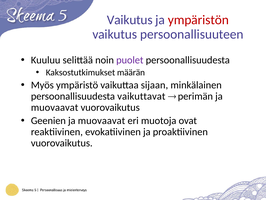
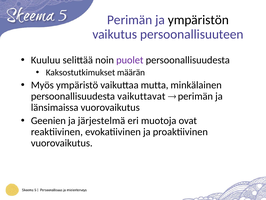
Vaikutus at (130, 20): Vaikutus -> Perimän
ympäristön colour: red -> black
sijaan: sijaan -> mutta
muovaavat at (55, 107): muovaavat -> länsimaissa
muovaavat at (102, 120): muovaavat -> järjestelmä
